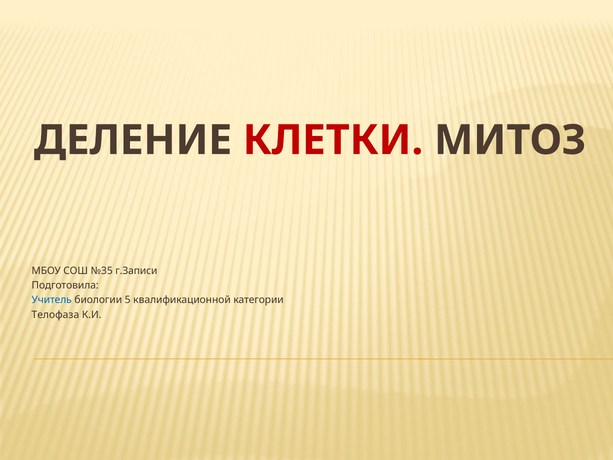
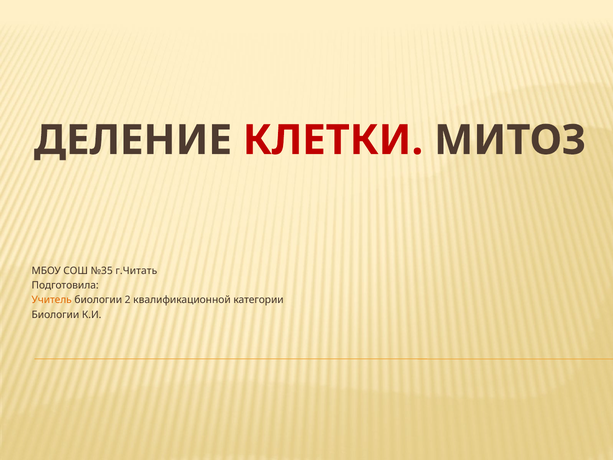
г.Записи: г.Записи -> г.Читать
Учитель colour: blue -> orange
5: 5 -> 2
Телофаза at (55, 315): Телофаза -> Биологии
